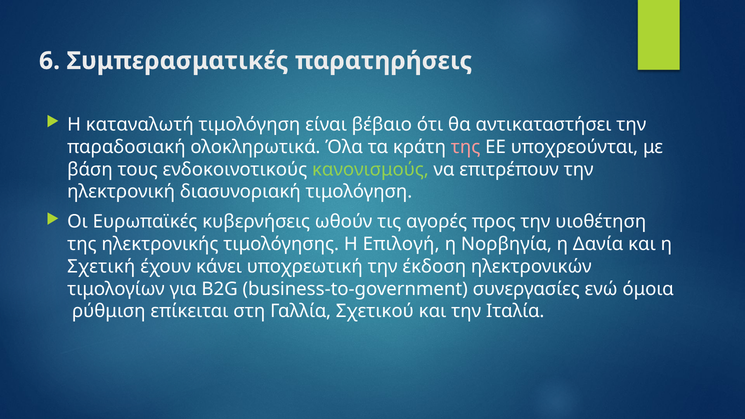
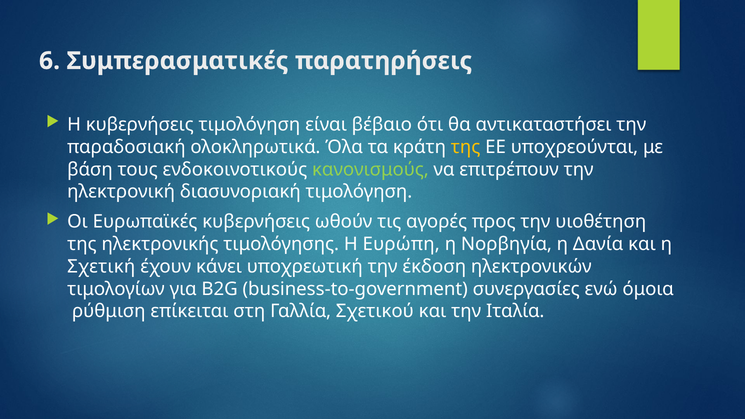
Η καταναλωτή: καταναλωτή -> κυβερνήσεις
της at (466, 147) colour: pink -> yellow
Επιλογή: Επιλογή -> Ευρώπη
